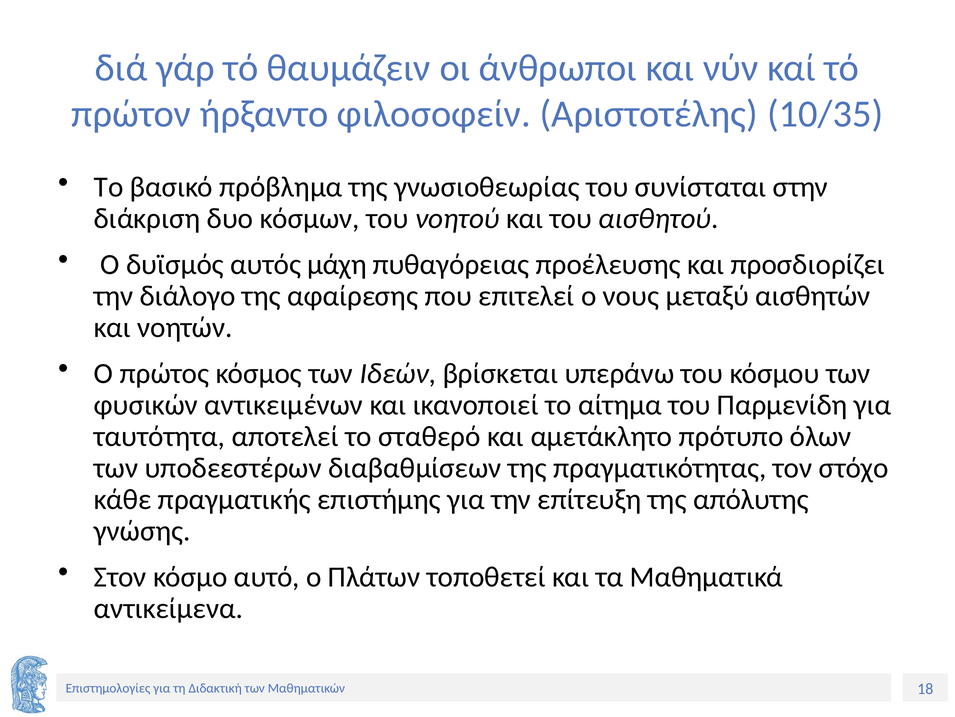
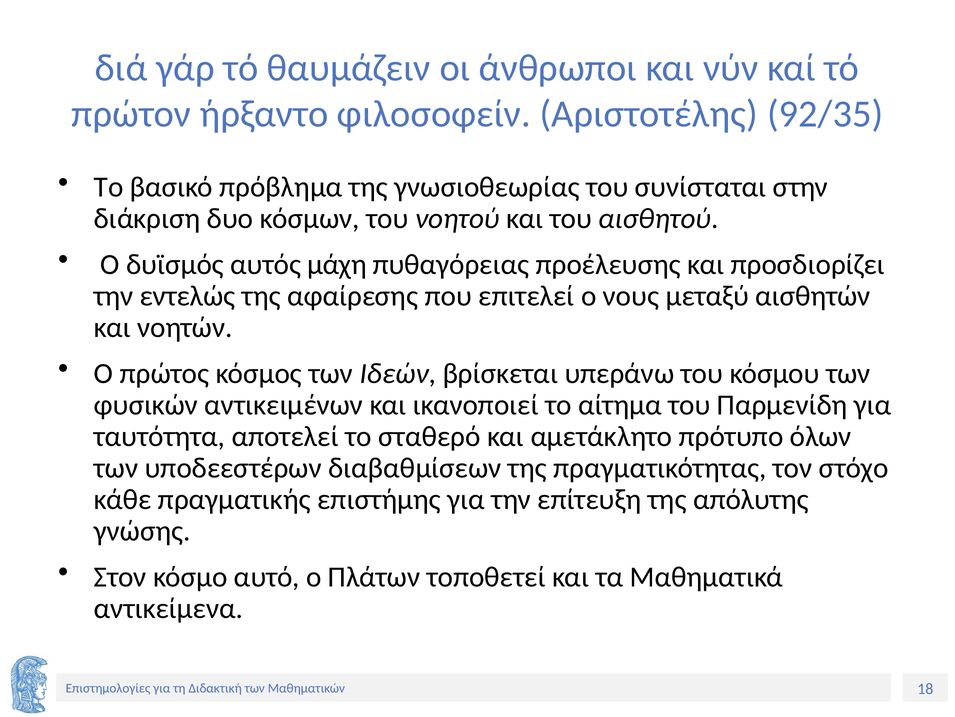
10/35: 10/35 -> 92/35
διάλογο: διάλογο -> εντελώς
